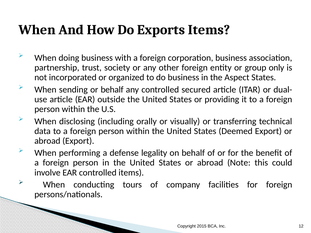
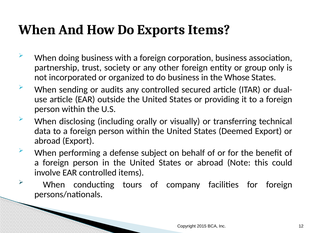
Aspect: Aspect -> Whose
or behalf: behalf -> audits
legality: legality -> subject
